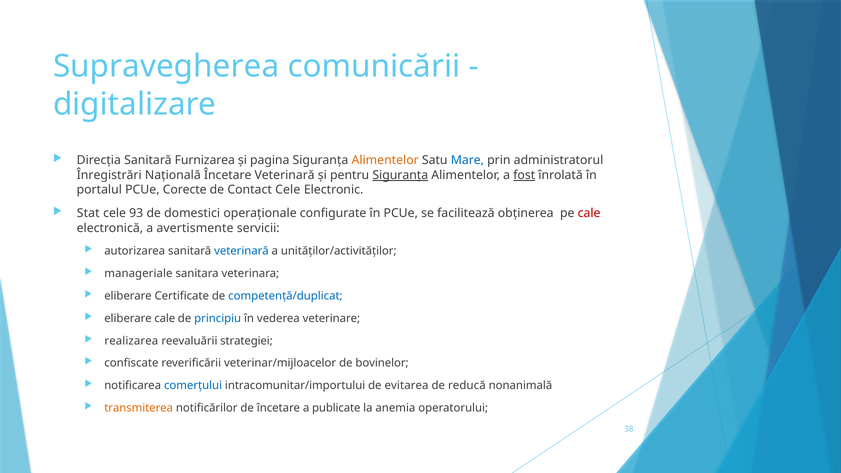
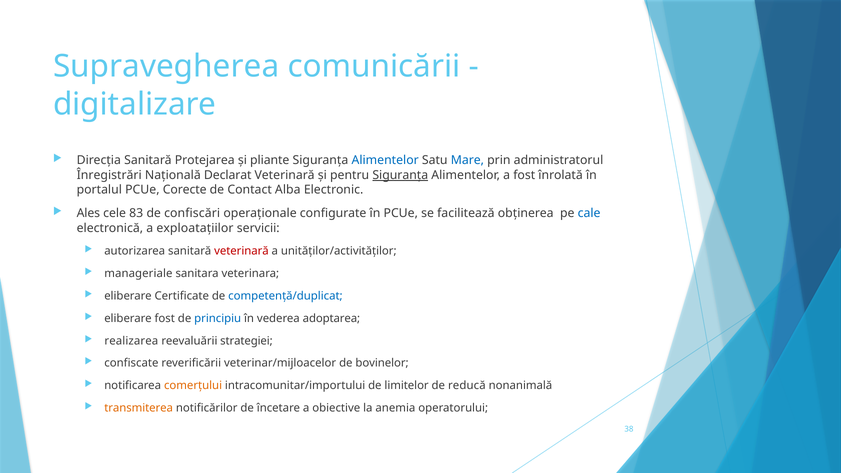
Furnizarea: Furnizarea -> Protejarea
pagina: pagina -> pliante
Alimentelor at (385, 160) colour: orange -> blue
Națională Încetare: Încetare -> Declarat
fost at (524, 175) underline: present -> none
Contact Cele: Cele -> Alba
Stat: Stat -> Ales
93: 93 -> 83
domestici: domestici -> confiscări
cale at (589, 213) colour: red -> blue
avertismente: avertismente -> exploatațiilor
veterinară at (241, 251) colour: blue -> red
eliberare cale: cale -> fost
veterinare: veterinare -> adoptarea
comerțului colour: blue -> orange
evitarea: evitarea -> limitelor
publicate: publicate -> obiective
